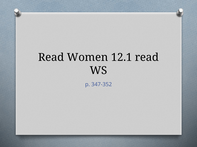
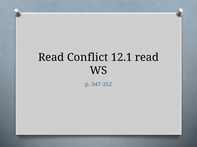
Women: Women -> Conflict
